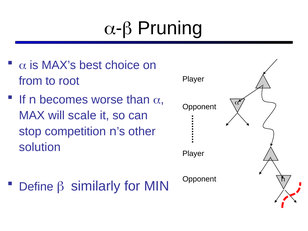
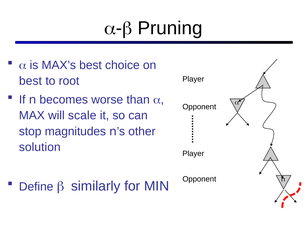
from at (31, 81): from -> best
competition: competition -> magnitudes
